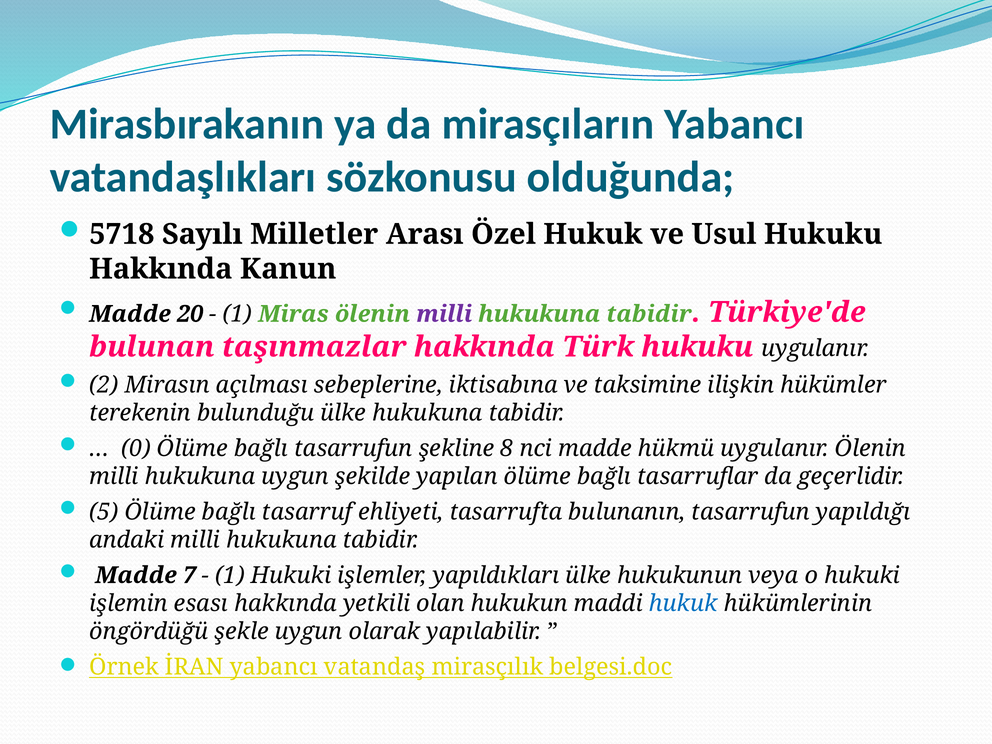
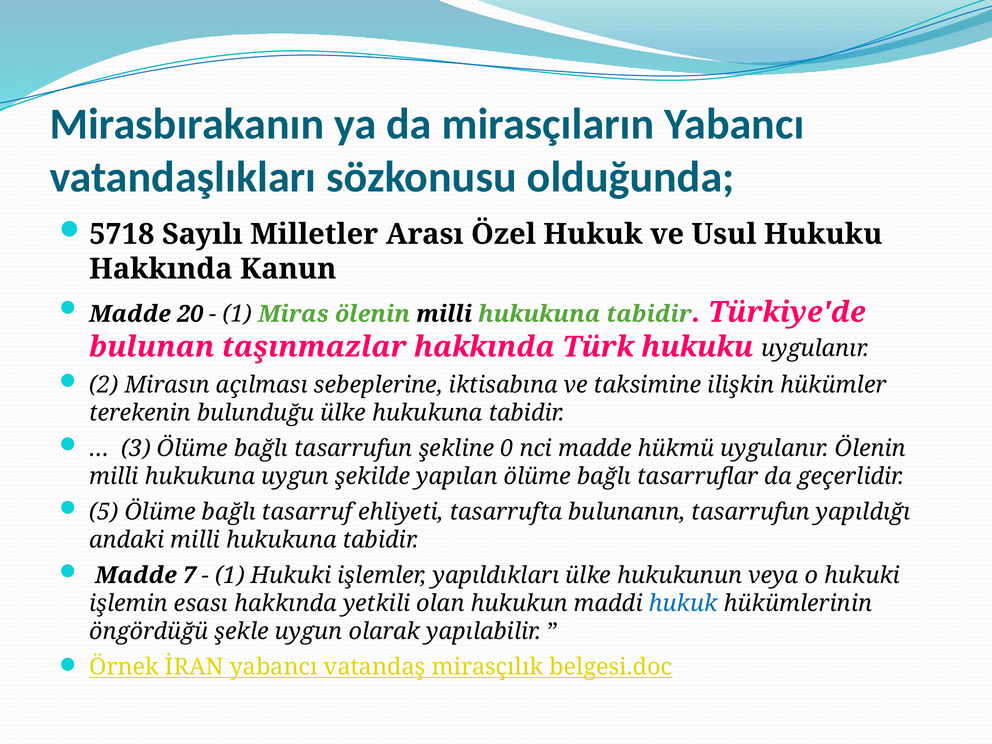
milli at (444, 314) colour: purple -> black
0: 0 -> 3
8: 8 -> 0
